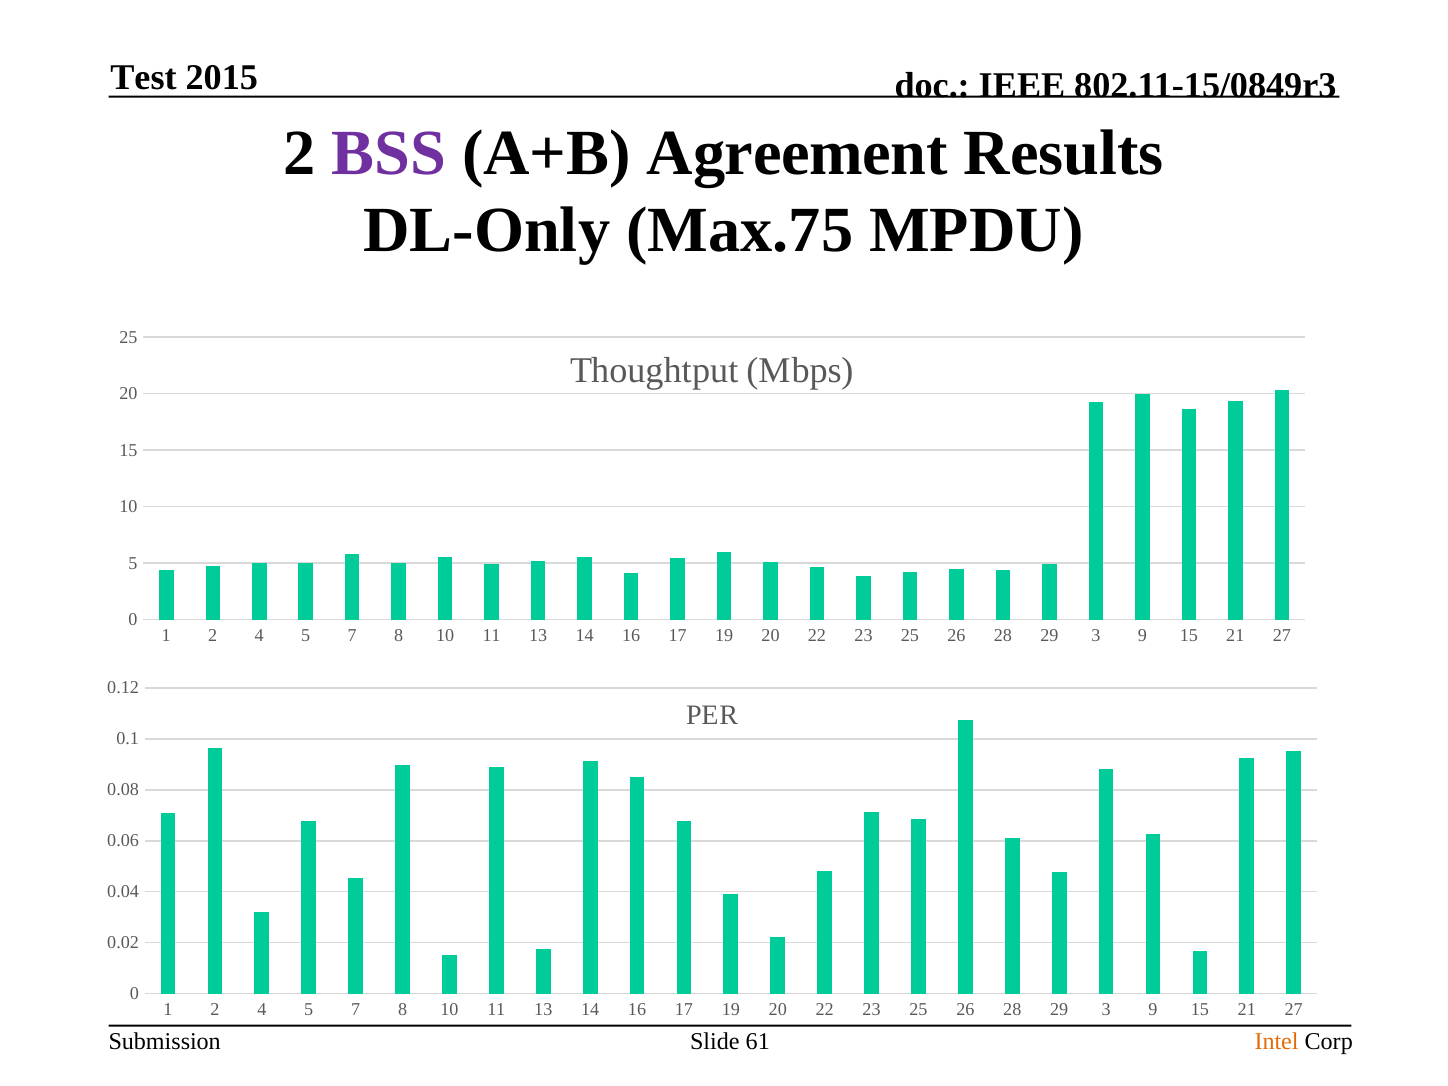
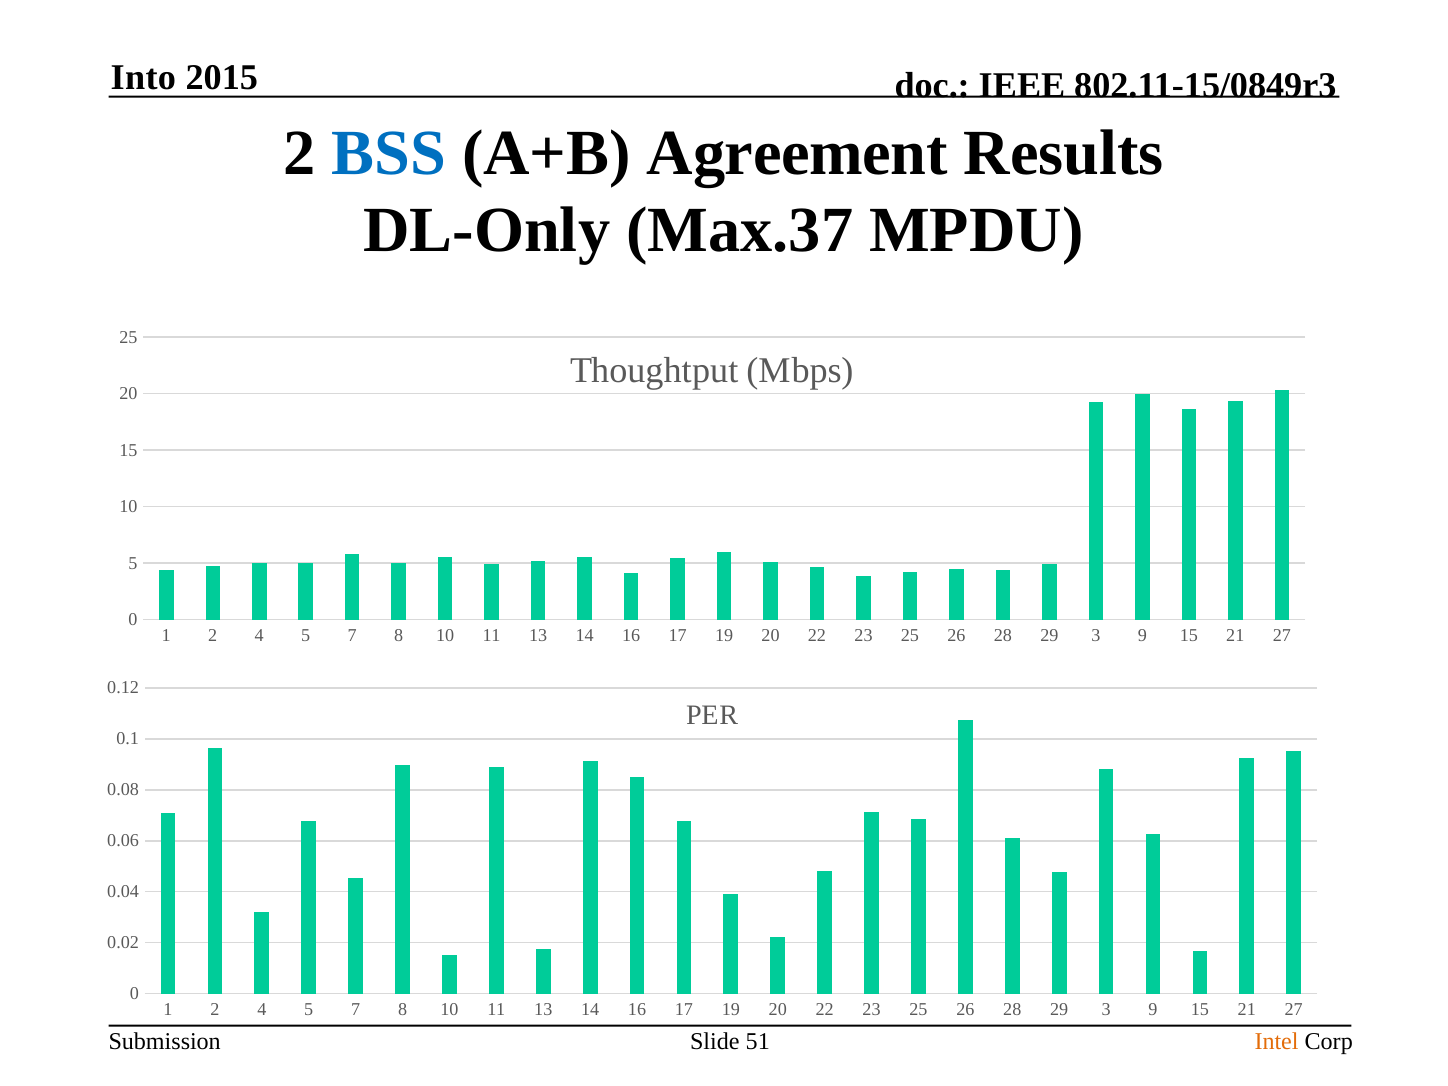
Test: Test -> Into
BSS colour: purple -> blue
Max.75: Max.75 -> Max.37
61: 61 -> 51
